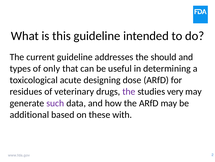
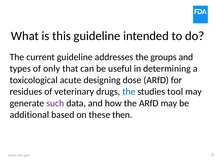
should: should -> groups
the at (129, 91) colour: purple -> blue
very: very -> tool
with: with -> then
